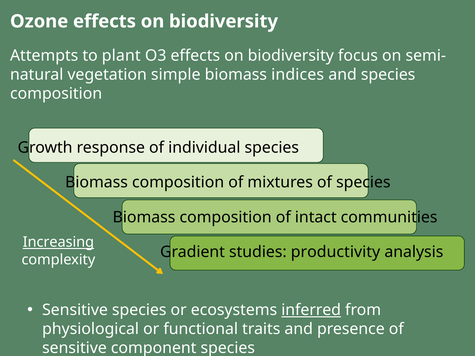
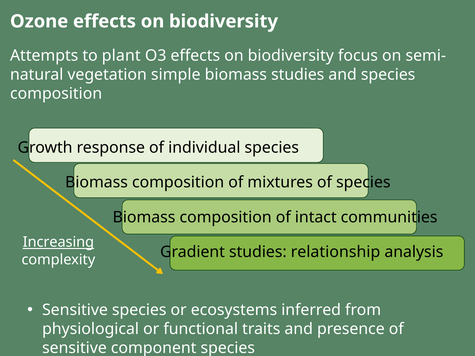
biomass indices: indices -> studies
productivity: productivity -> relationship
inferred underline: present -> none
